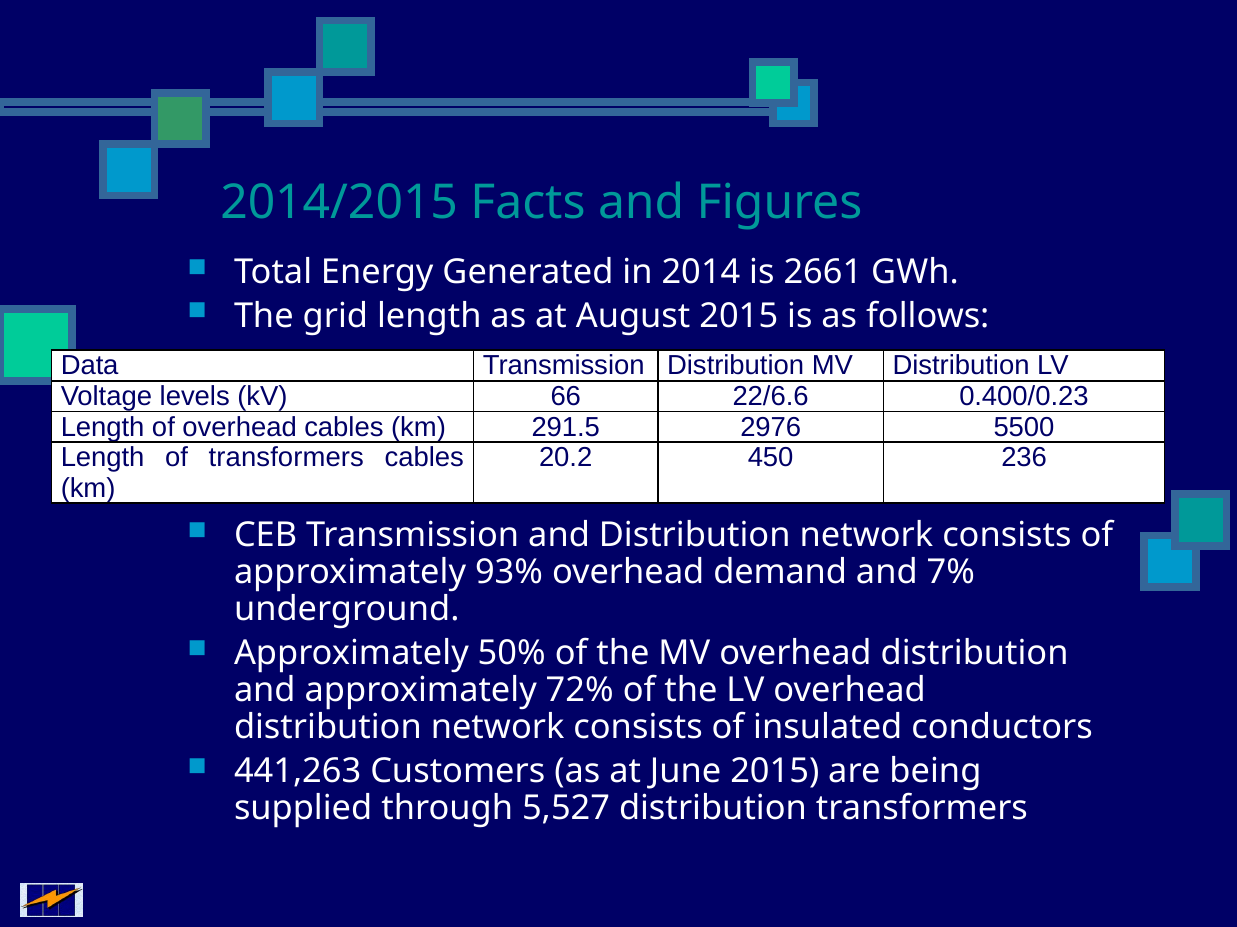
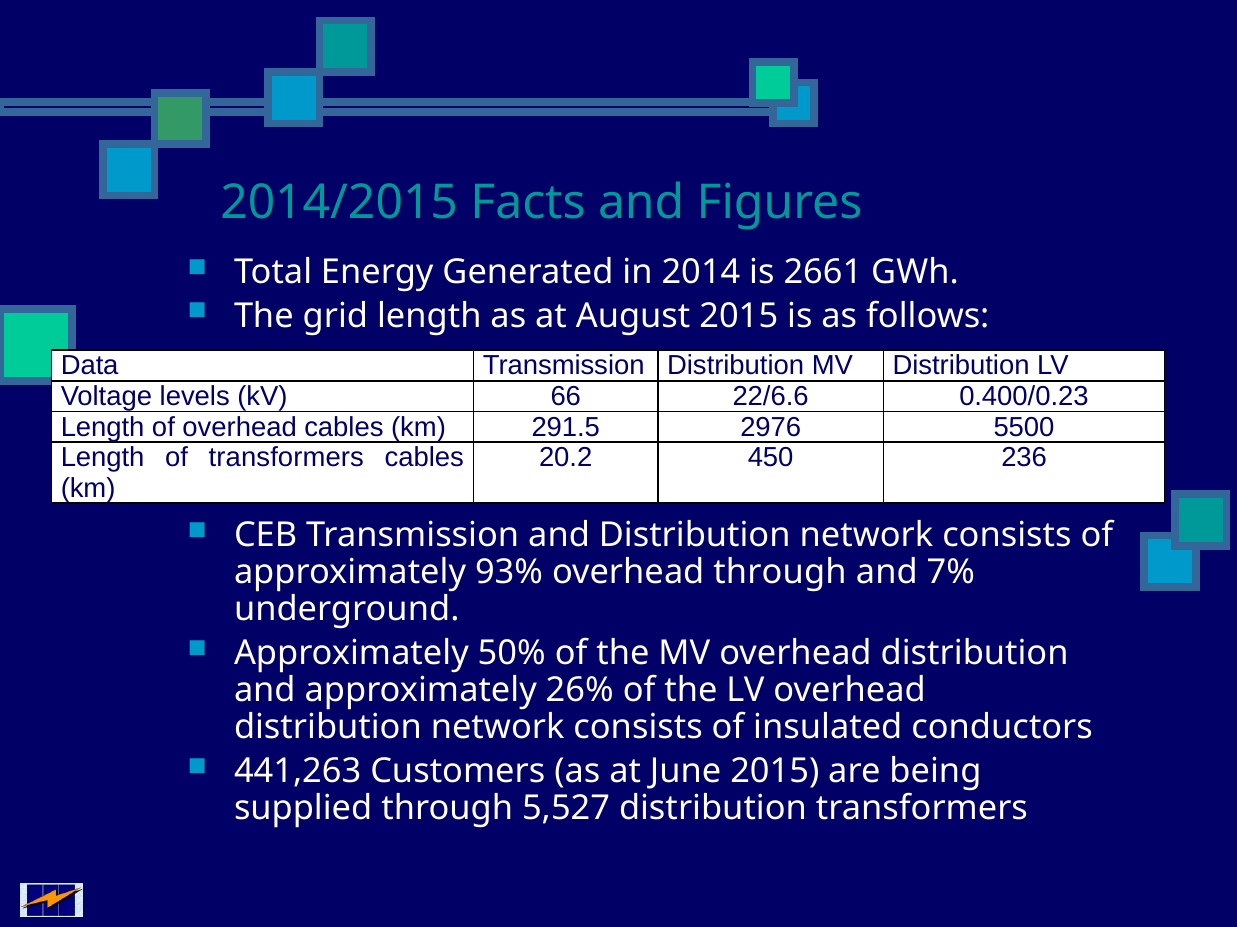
overhead demand: demand -> through
72%: 72% -> 26%
